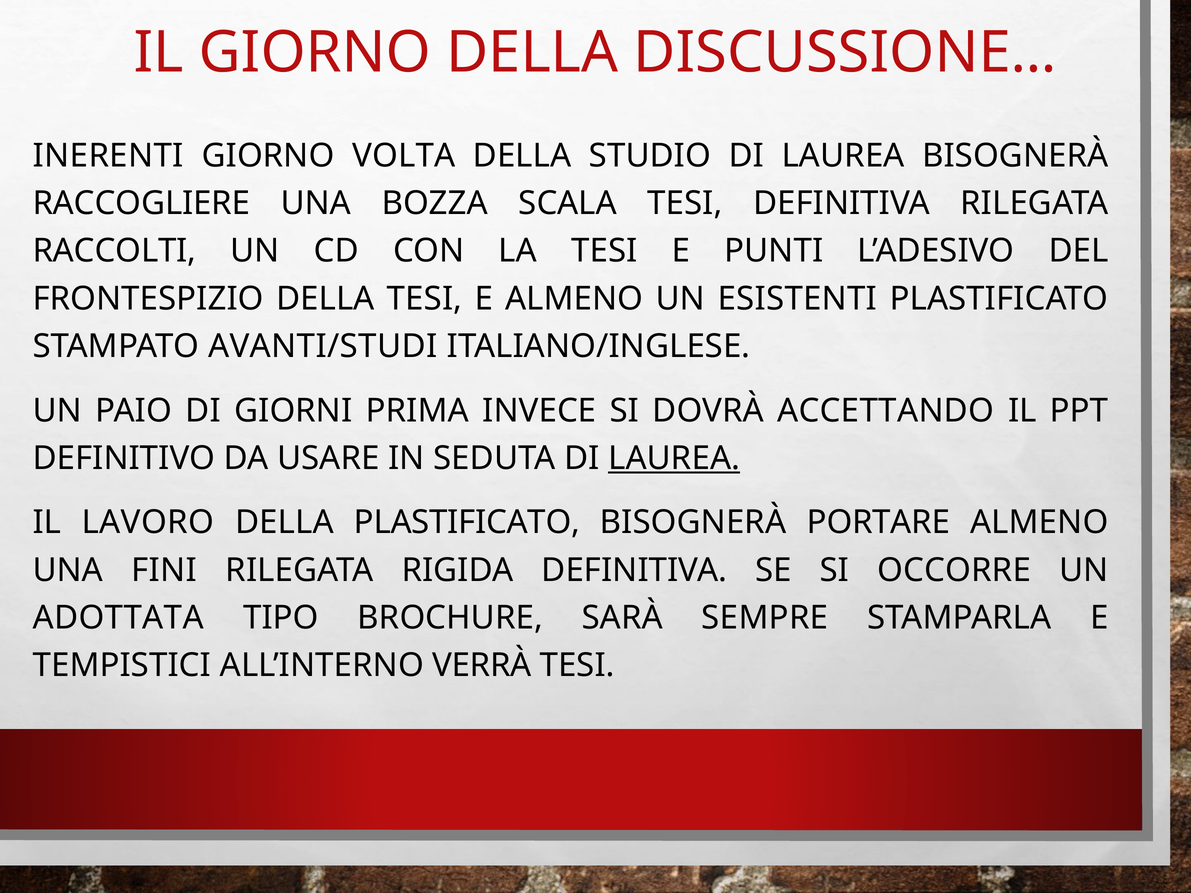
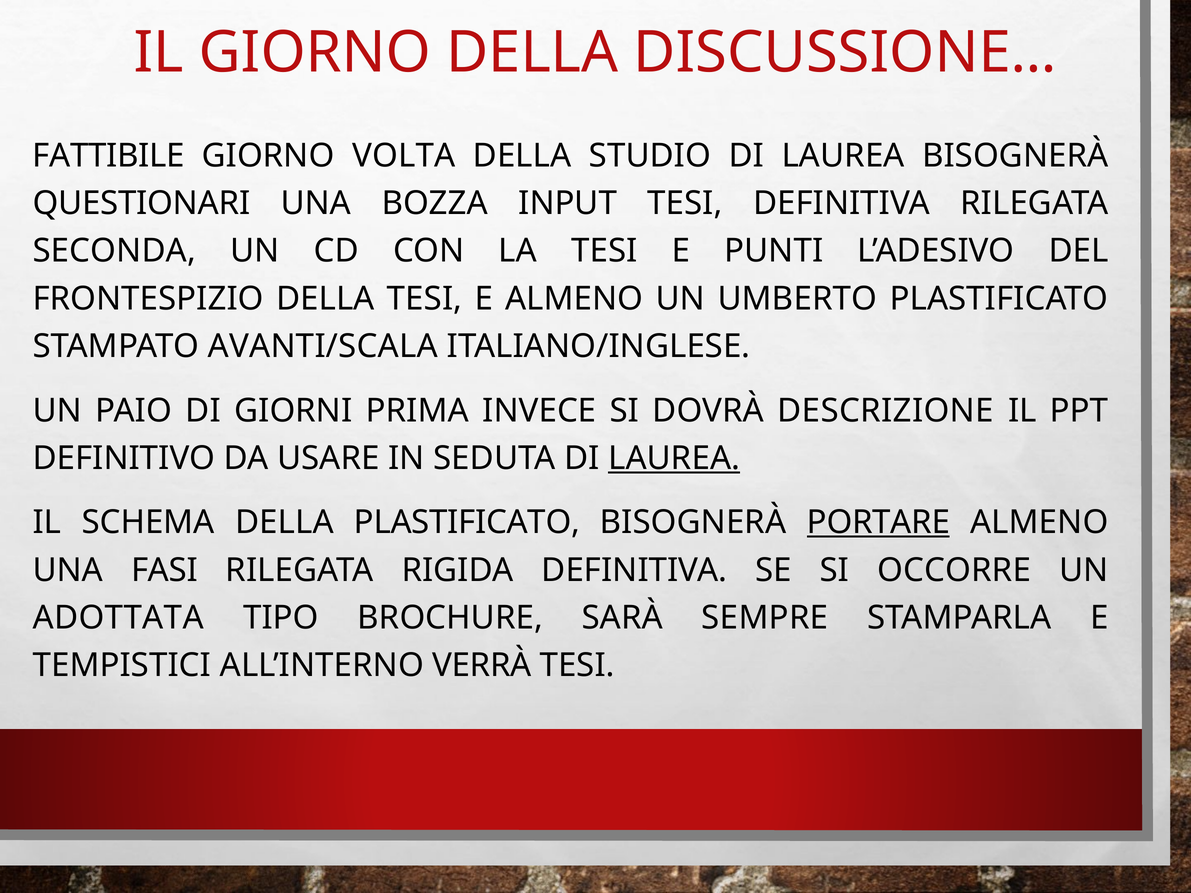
INERENTI: INERENTI -> FATTIBILE
RACCOGLIERE: RACCOGLIERE -> QUESTIONARI
SCALA: SCALA -> INPUT
RACCOLTI: RACCOLTI -> SECONDA
ESISTENTI: ESISTENTI -> UMBERTO
AVANTI/STUDI: AVANTI/STUDI -> AVANTI/SCALA
ACCETTANDO: ACCETTANDO -> DESCRIZIONE
LAVORO: LAVORO -> SCHEMA
PORTARE underline: none -> present
FINI: FINI -> FASI
